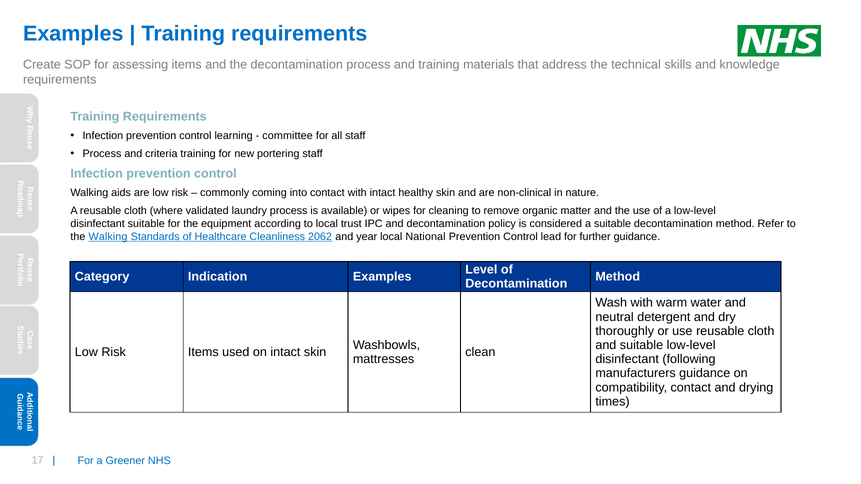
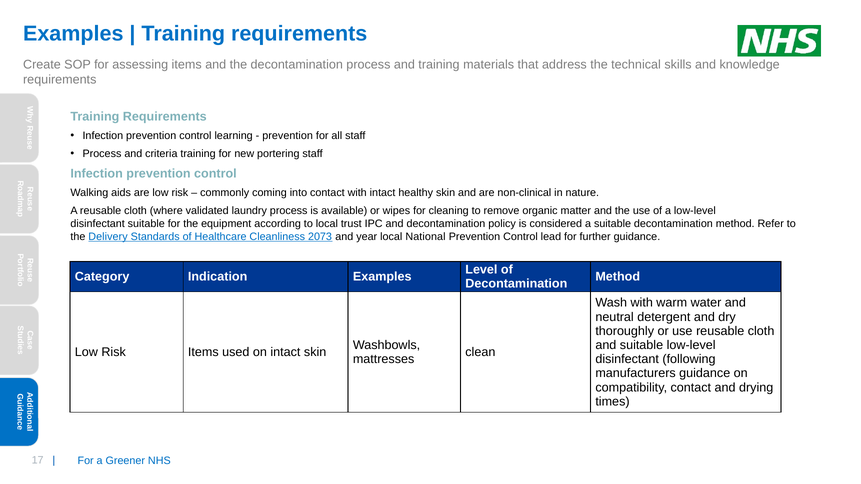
committee at (288, 136): committee -> prevention
the Walking: Walking -> Delivery
2062: 2062 -> 2073
